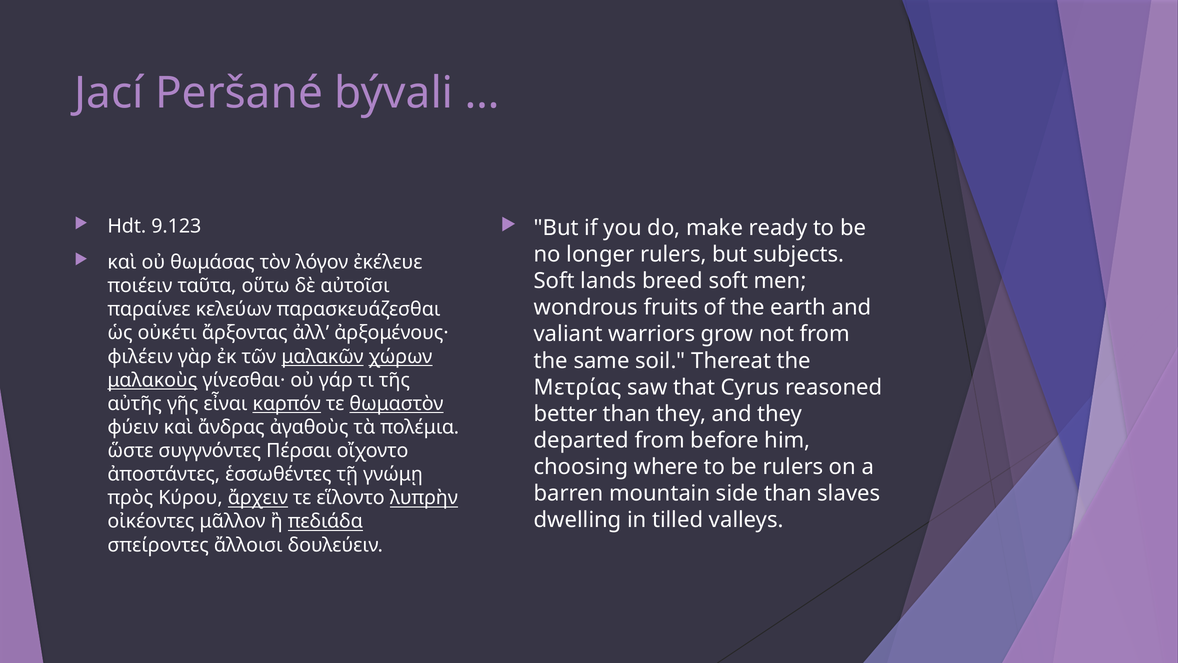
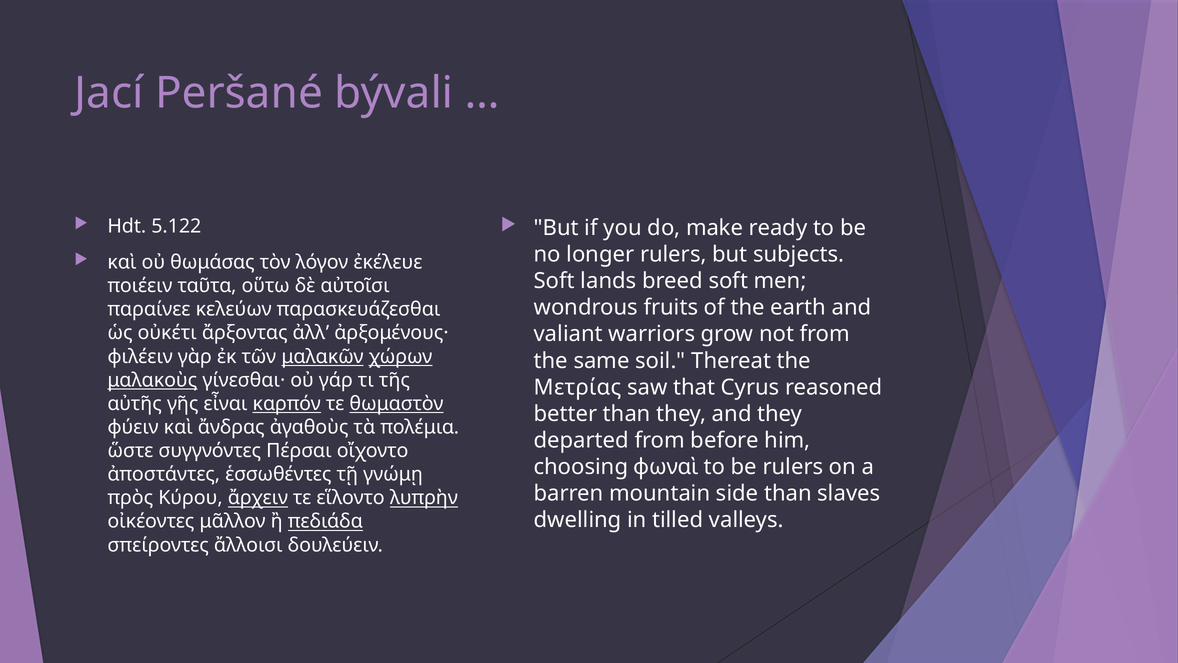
9.123: 9.123 -> 5.122
where: where -> φωναὶ
